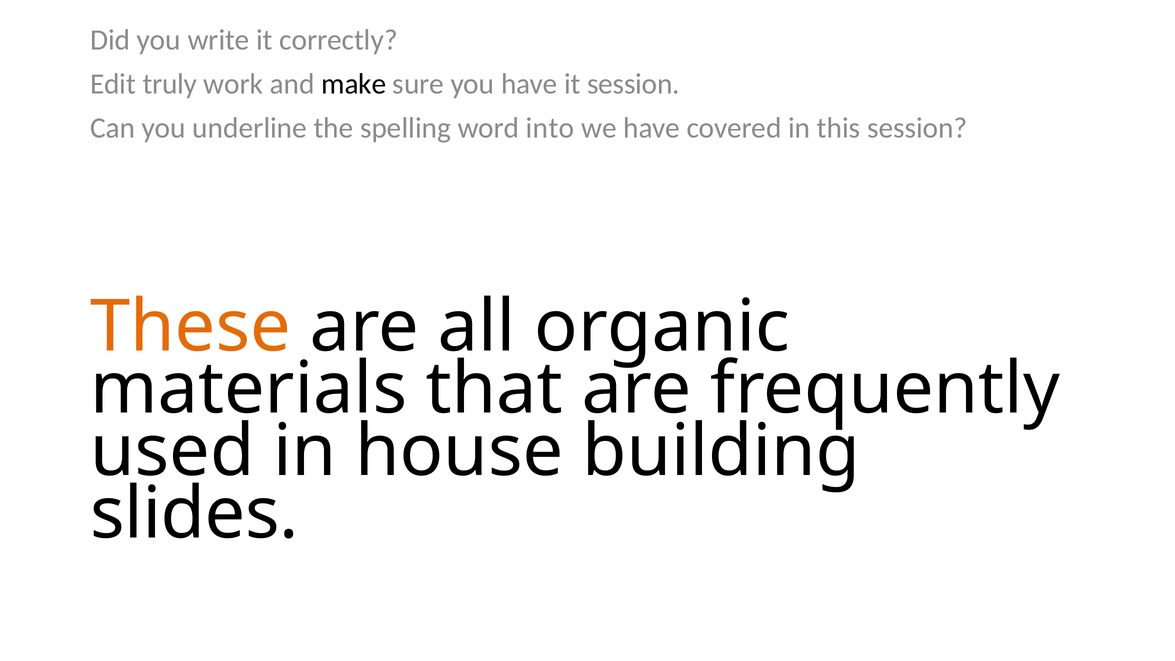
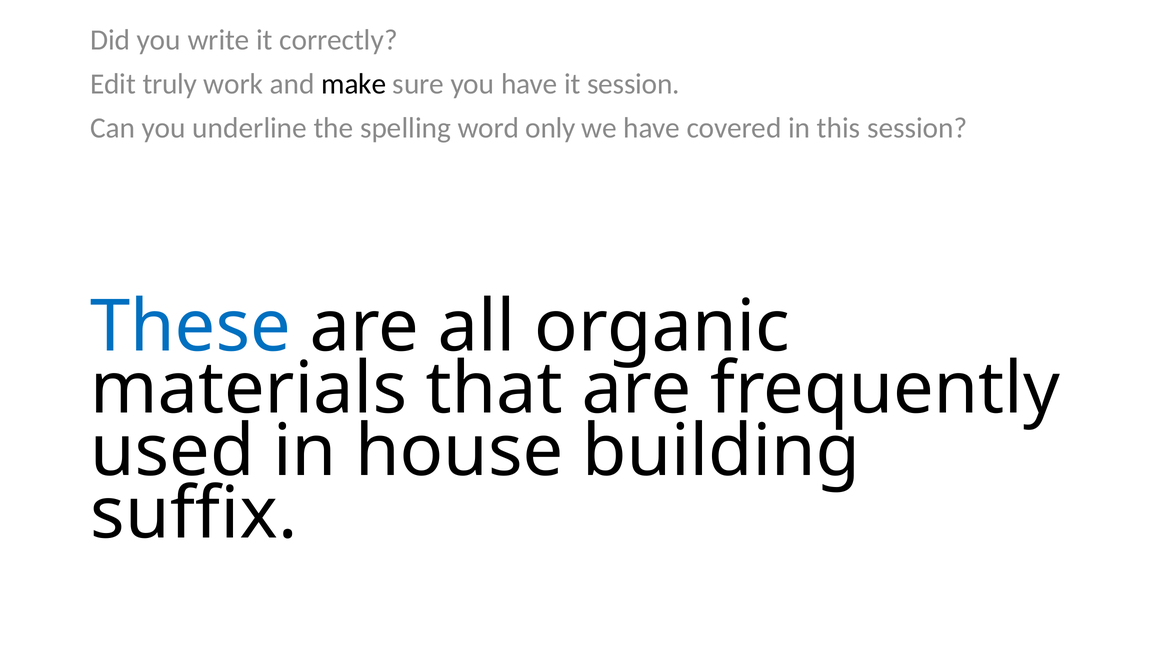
into: into -> only
These colour: orange -> blue
slides: slides -> suffix
